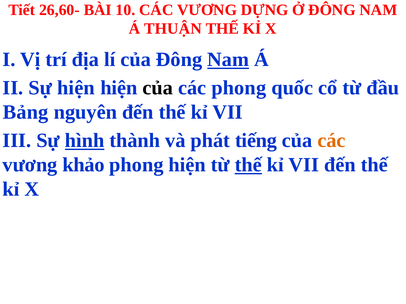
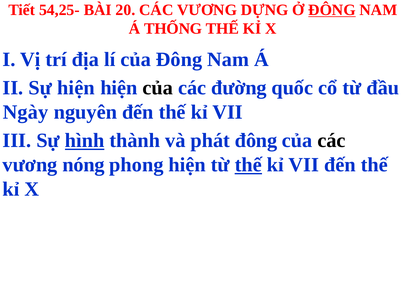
26,60-: 26,60- -> 54,25-
10: 10 -> 20
ĐÔNG at (332, 10) underline: none -> present
THUẬN: THUẬN -> THỐNG
Nam at (228, 60) underline: present -> none
các phong: phong -> đường
Bảng: Bảng -> Ngày
phát tiếng: tiếng -> đông
các at (331, 141) colour: orange -> black
khảo: khảo -> nóng
